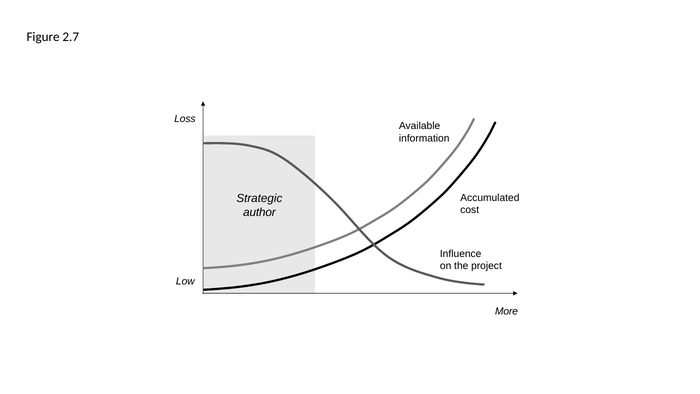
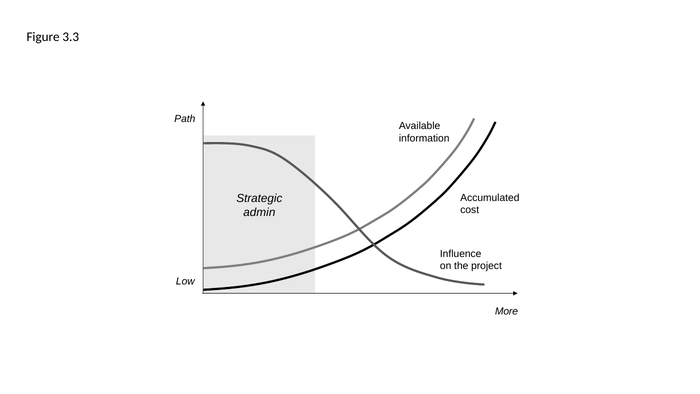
2.7: 2.7 -> 3.3
Loss: Loss -> Path
author: author -> admin
